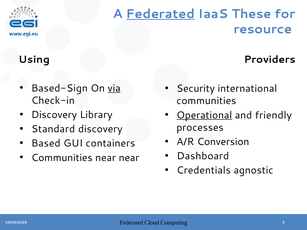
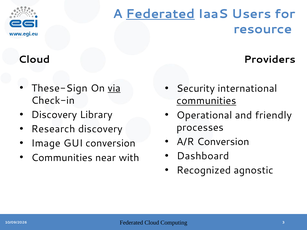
These: These -> Users
Using at (34, 60): Using -> Cloud
Based-Sign: Based-Sign -> These-Sign
communities at (206, 101) underline: none -> present
Operational underline: present -> none
Standard: Standard -> Research
Based: Based -> Image
GUI containers: containers -> conversion
near near: near -> with
Credentials: Credentials -> Recognized
